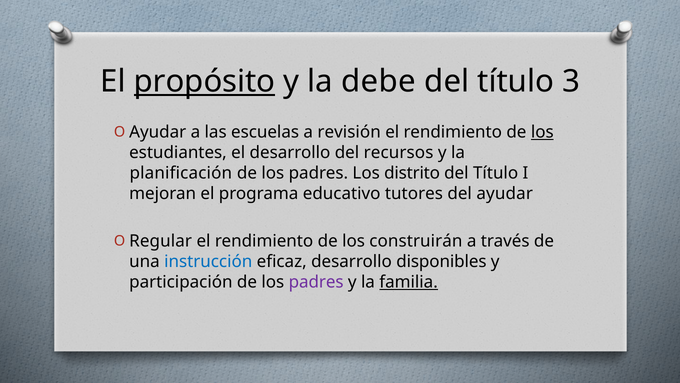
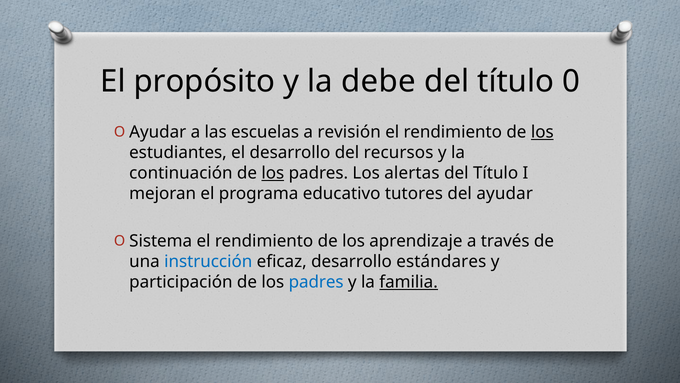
propósito underline: present -> none
3: 3 -> 0
planificación: planificación -> continuación
los at (273, 173) underline: none -> present
distrito: distrito -> alertas
Regular: Regular -> Sistema
construirán: construirán -> aprendizaje
disponibles: disponibles -> estándares
padres at (316, 282) colour: purple -> blue
